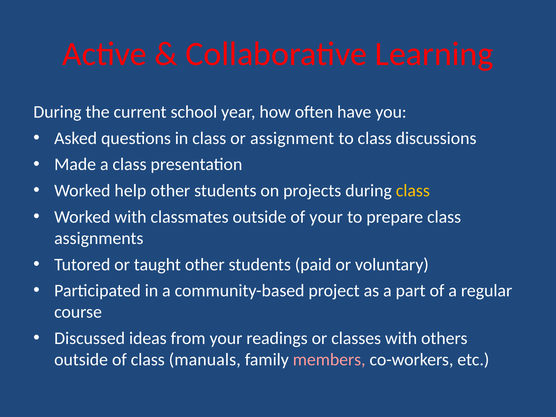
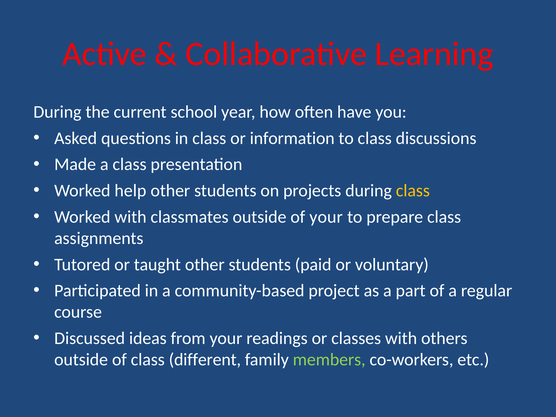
assignment: assignment -> information
manuals: manuals -> different
members colour: pink -> light green
